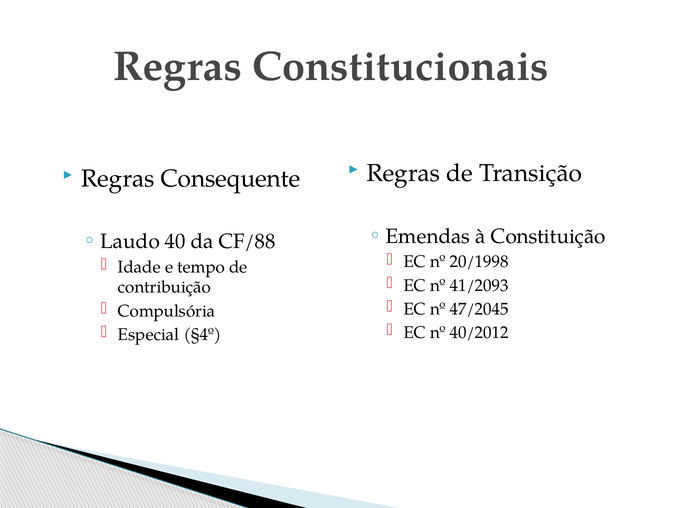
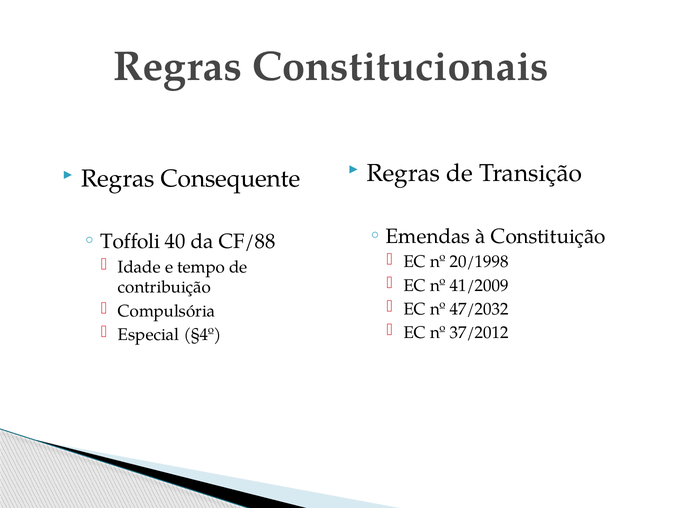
Laudo: Laudo -> Toffoli
41/2093: 41/2093 -> 41/2009
47/2045: 47/2045 -> 47/2032
40/2012: 40/2012 -> 37/2012
